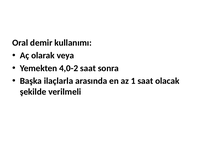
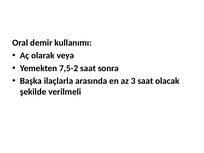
4,0-2: 4,0-2 -> 7,5-2
1: 1 -> 3
